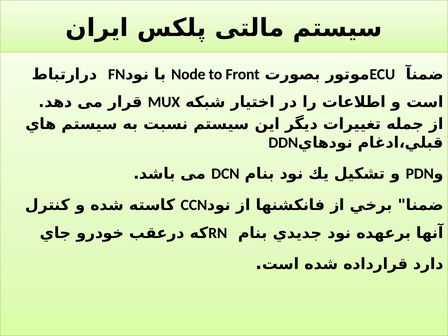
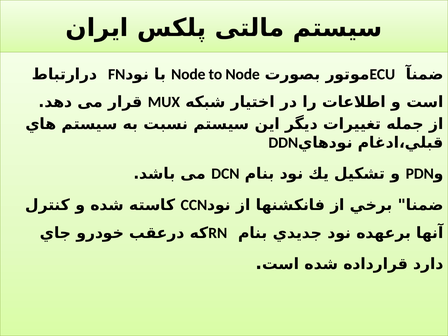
to Front: Front -> Node
